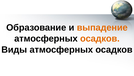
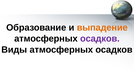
осадков at (100, 38) colour: orange -> purple
